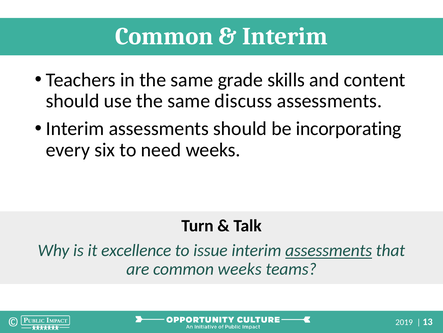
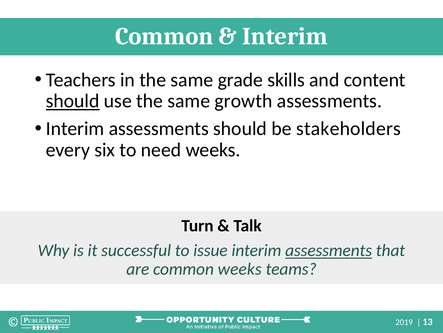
should at (73, 101) underline: none -> present
discuss: discuss -> growth
incorporating: incorporating -> stakeholders
excellence: excellence -> successful
